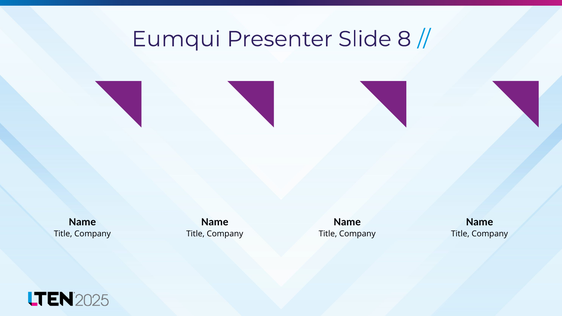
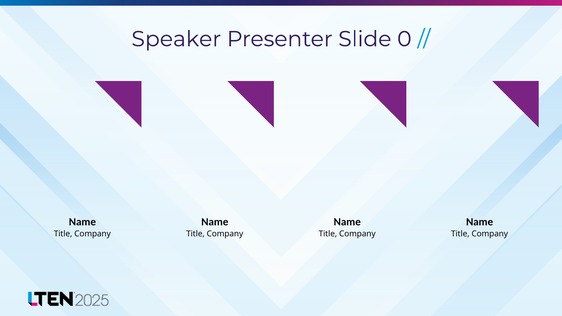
Eumqui: Eumqui -> Speaker
8: 8 -> 0
